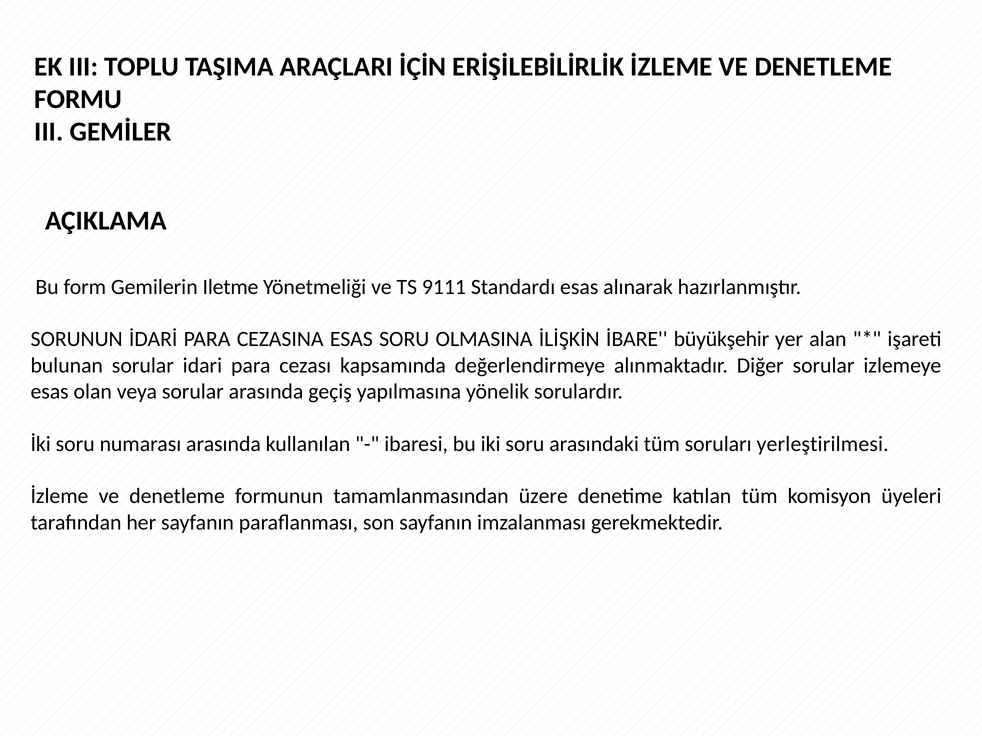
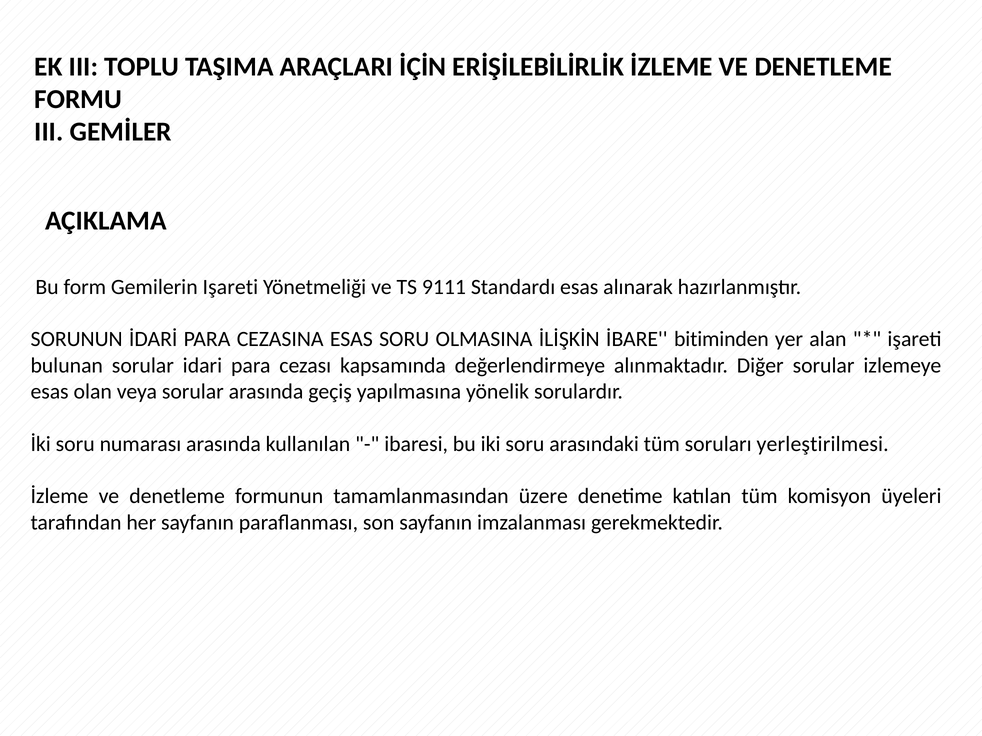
Gemilerin Iletme: Iletme -> Işareti
büyükşehir: büyükşehir -> bitiminden
